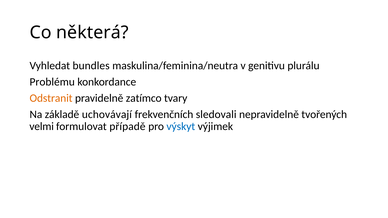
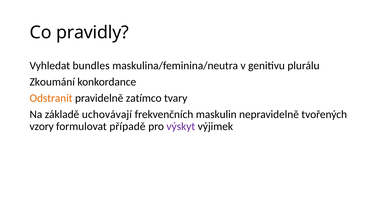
některá: některá -> pravidly
Problému: Problému -> Zkoumání
sledovali: sledovali -> maskulin
velmi: velmi -> vzory
výskyt colour: blue -> purple
